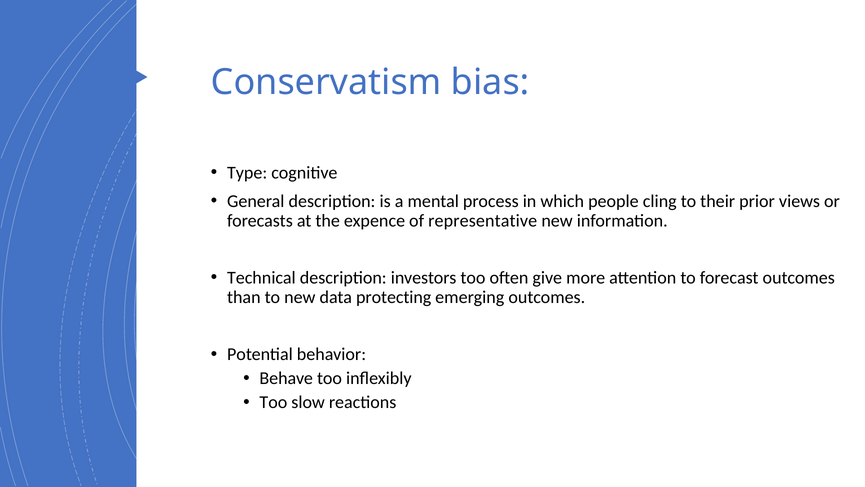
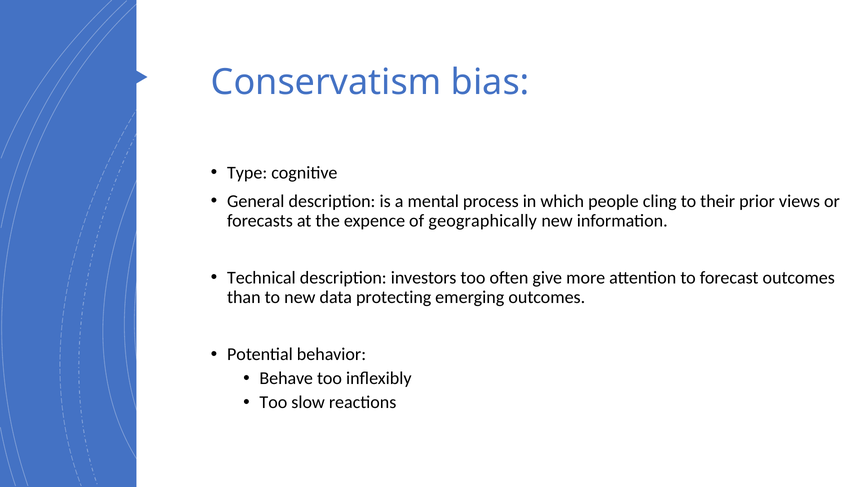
representative: representative -> geographically
